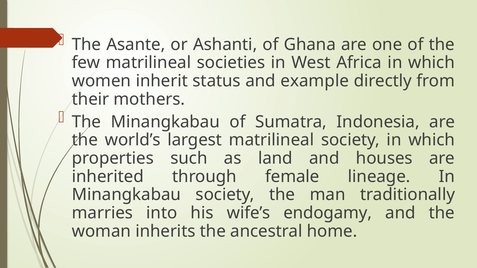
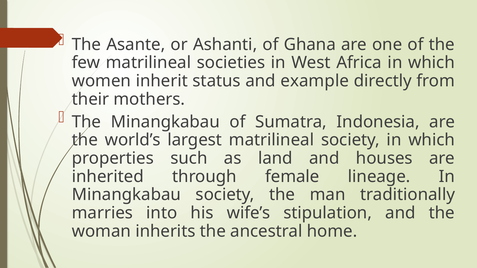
endogamy: endogamy -> stipulation
